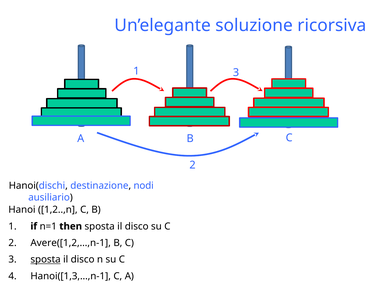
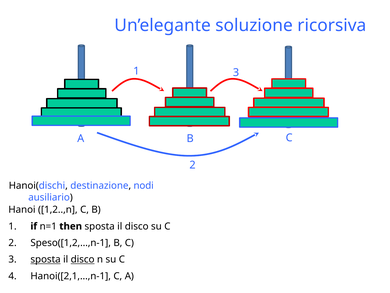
Avere([1,2,…,n-1: Avere([1,2,…,n-1 -> Speso([1,2,…,n-1
disco at (83, 259) underline: none -> present
Hanoi([1,3,…,n-1: Hanoi([1,3,…,n-1 -> Hanoi([2,1,…,n-1
